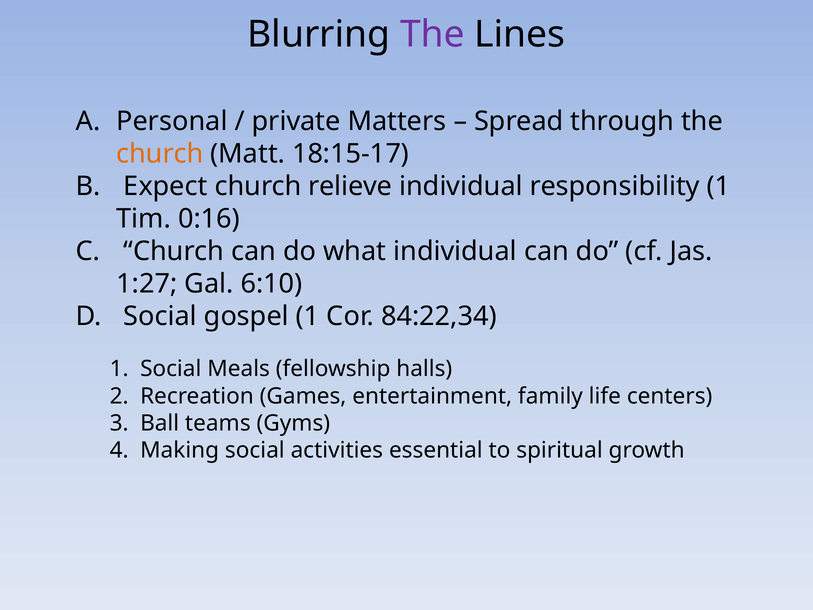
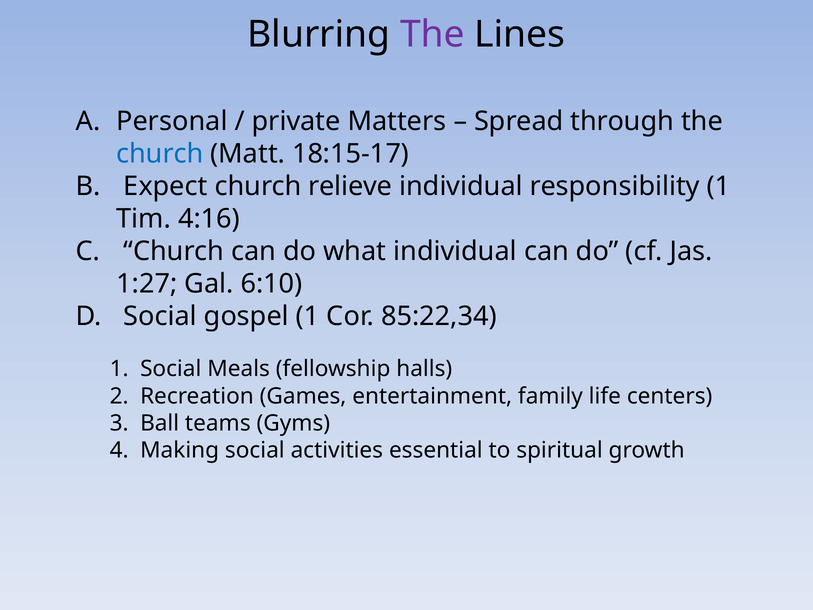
church at (160, 154) colour: orange -> blue
0:16: 0:16 -> 4:16
84:22,34: 84:22,34 -> 85:22,34
